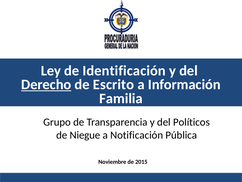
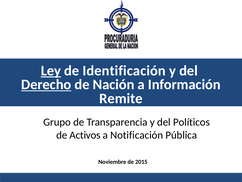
Ley underline: none -> present
Escrito: Escrito -> Nación
Familia: Familia -> Remite
Niegue: Niegue -> Activos
